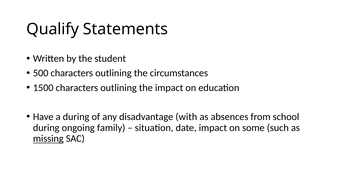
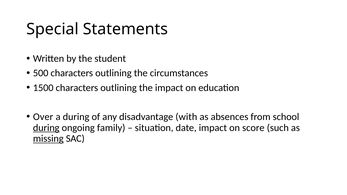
Qualify: Qualify -> Special
Have: Have -> Over
during at (46, 128) underline: none -> present
some: some -> score
